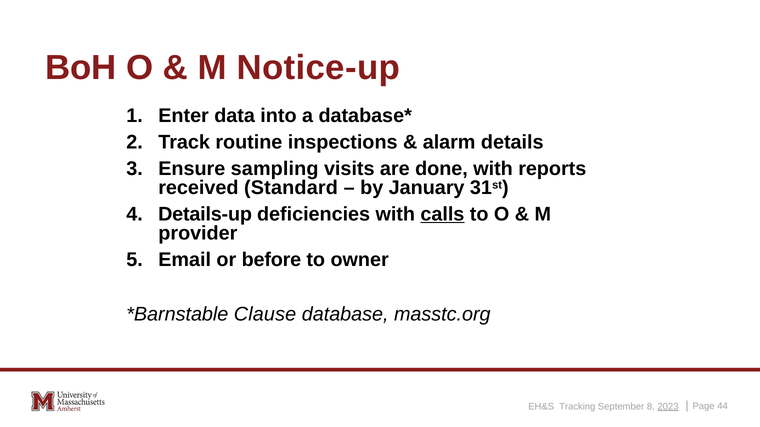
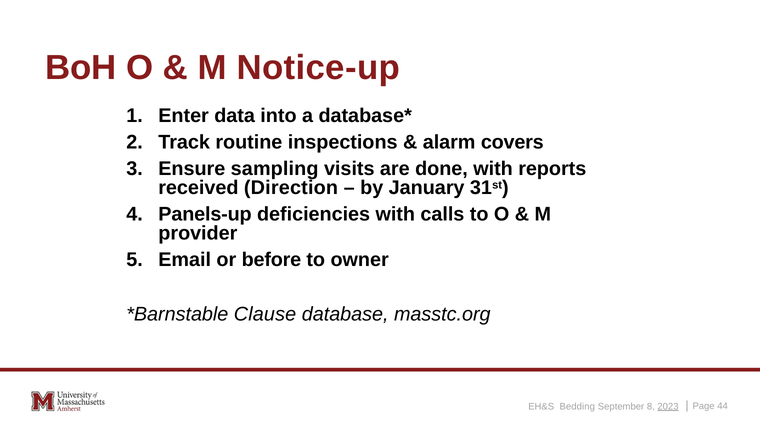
details: details -> covers
Standard: Standard -> Direction
Details-up: Details-up -> Panels-up
calls underline: present -> none
Tracking: Tracking -> Bedding
